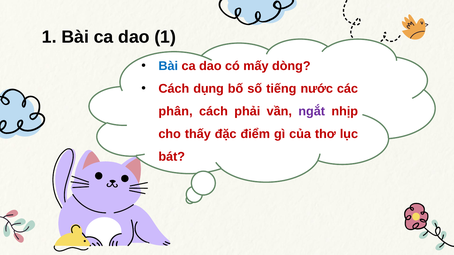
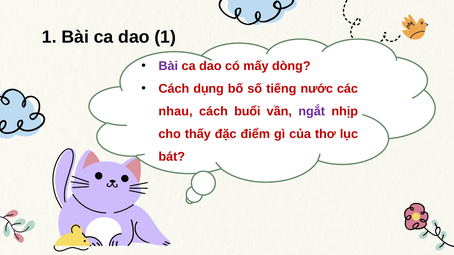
Bài at (168, 66) colour: blue -> purple
phân: phân -> nhau
phải: phải -> buổi
